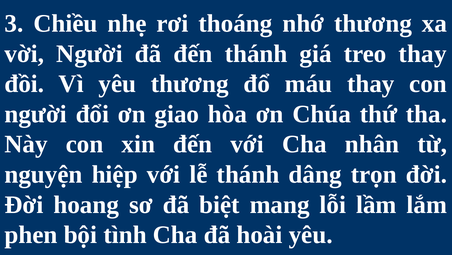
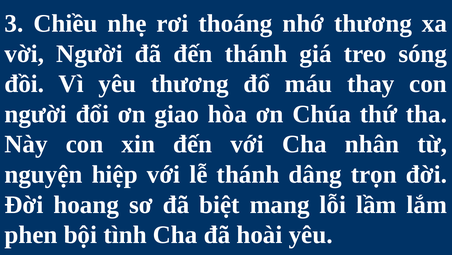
treo thay: thay -> sóng
